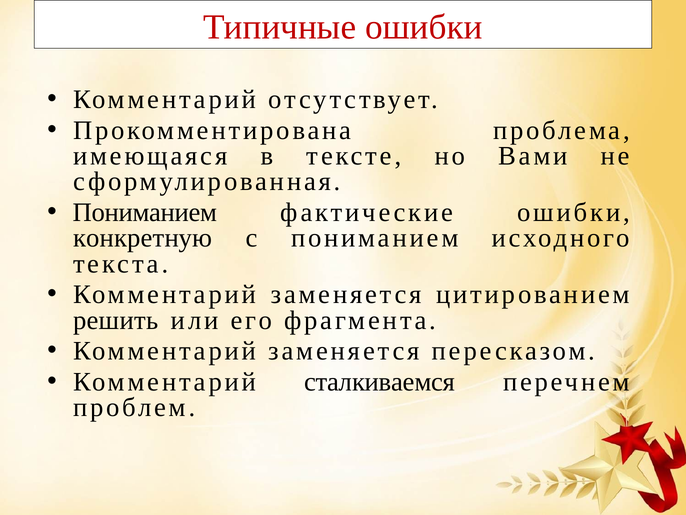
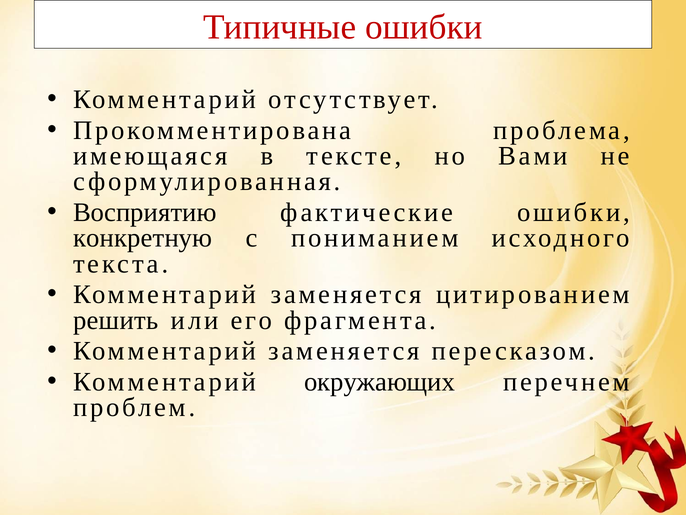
Пониманием at (145, 212): Пониманием -> Восприятию
сталкиваемся: сталкиваемся -> окружающих
